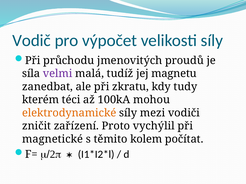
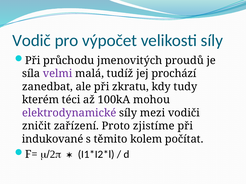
magnetu: magnetu -> prochází
elektrodynamické colour: orange -> purple
vychýlil: vychýlil -> zjistíme
magnetické: magnetické -> indukované
